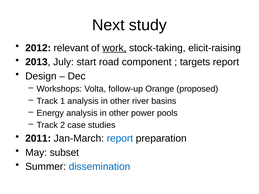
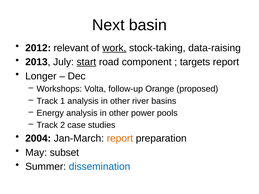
study: study -> basin
elicit-raising: elicit-raising -> data-raising
start underline: none -> present
Design: Design -> Longer
2011: 2011 -> 2004
report at (120, 139) colour: blue -> orange
